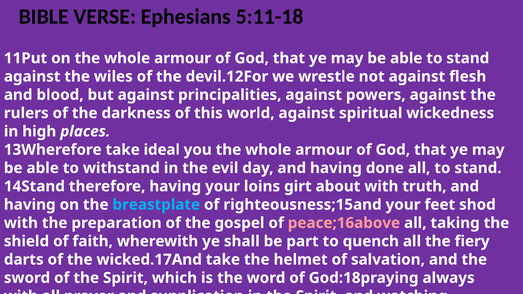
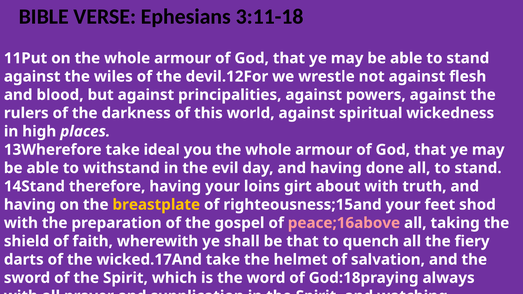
5:11-18: 5:11-18 -> 3:11-18
breastplate colour: light blue -> yellow
be part: part -> that
